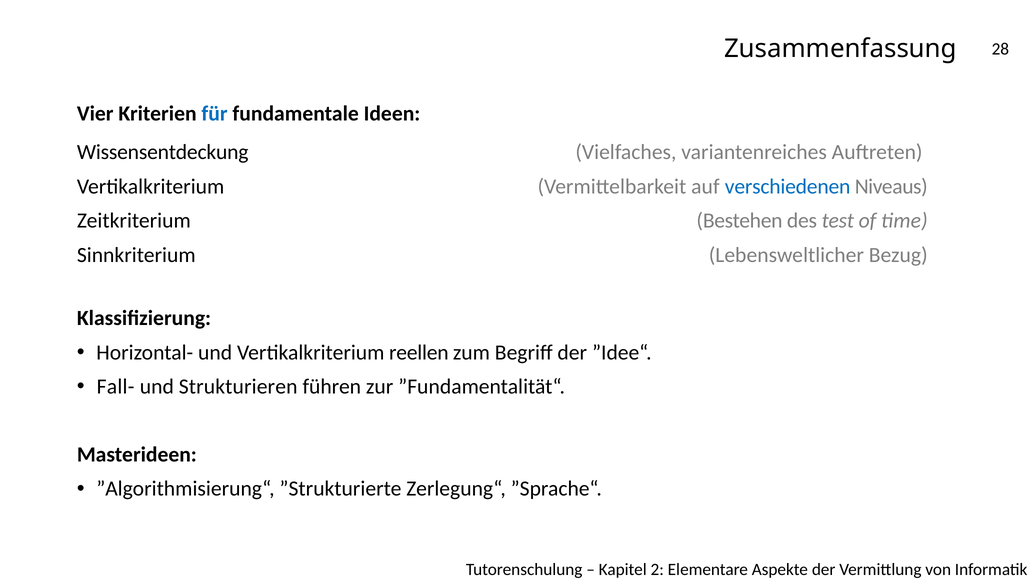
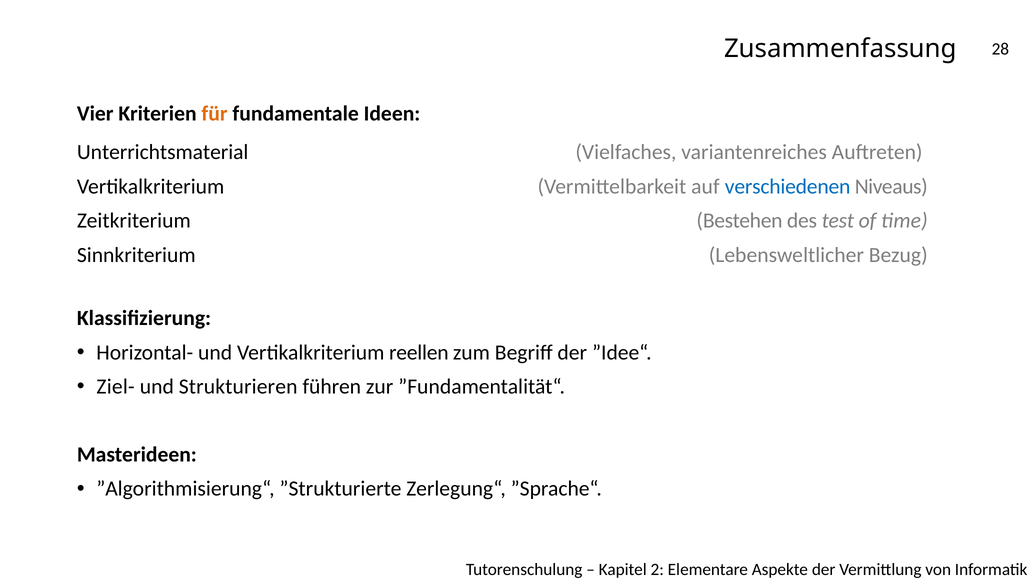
für colour: blue -> orange
Wissensentdeckung: Wissensentdeckung -> Unterrichtsmaterial
Fall-: Fall- -> Ziel-
